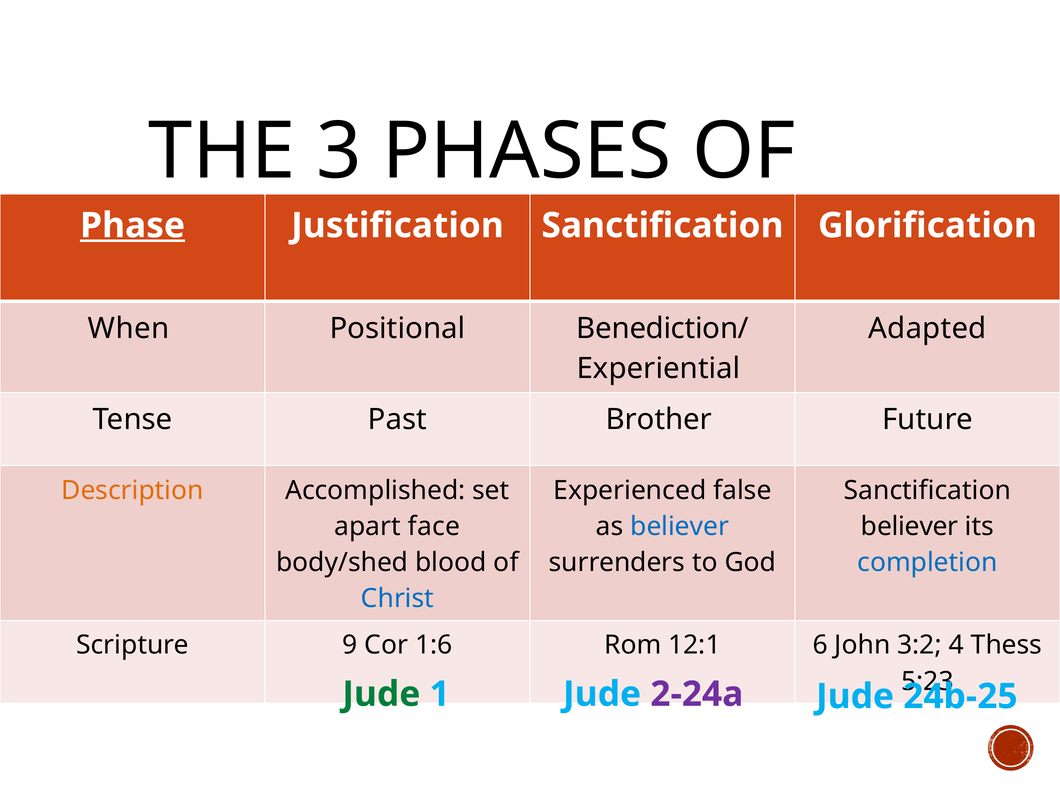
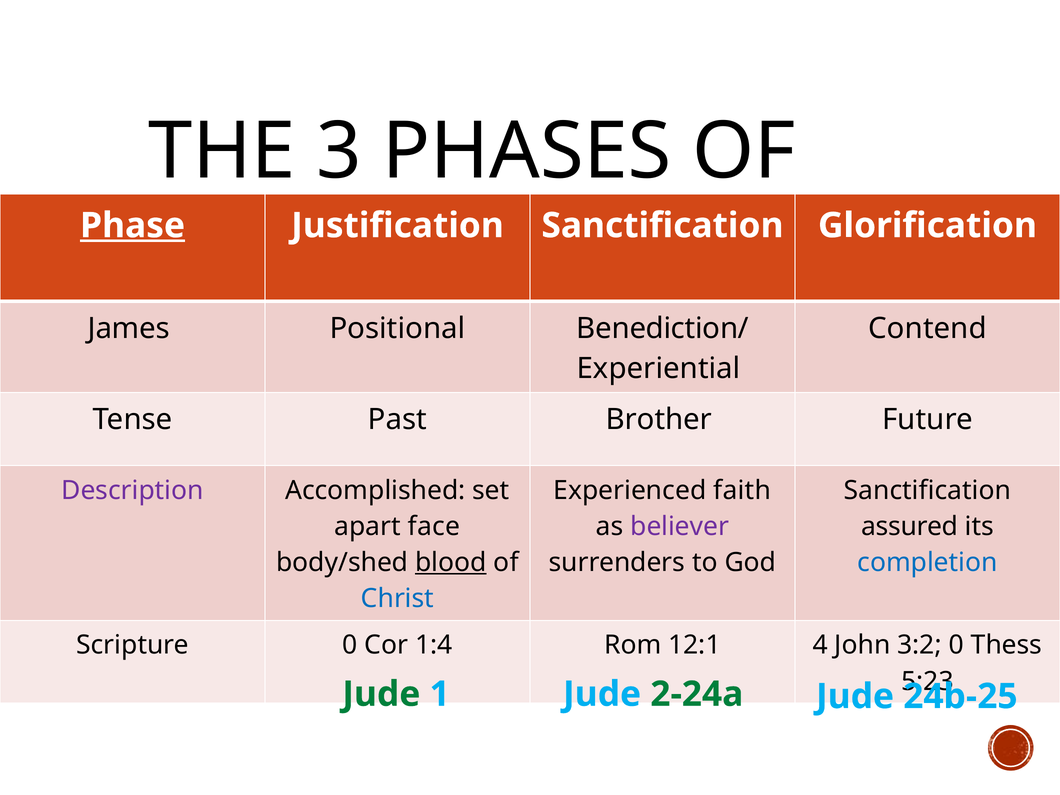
When: When -> James
Adapted: Adapted -> Contend
Description colour: orange -> purple
false: false -> faith
believer at (680, 526) colour: blue -> purple
believer at (910, 526): believer -> assured
blood underline: none -> present
Scripture 9: 9 -> 0
1:6: 1:6 -> 1:4
6: 6 -> 4
3:2 4: 4 -> 0
2-24a colour: purple -> green
